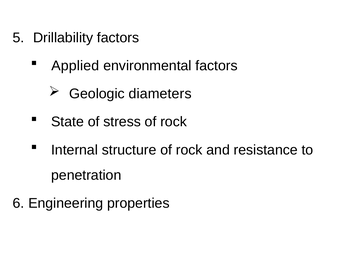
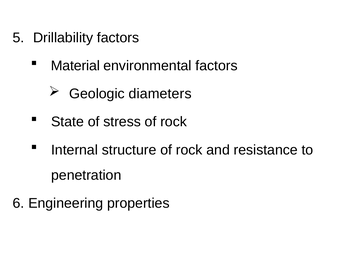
Applied: Applied -> Material
